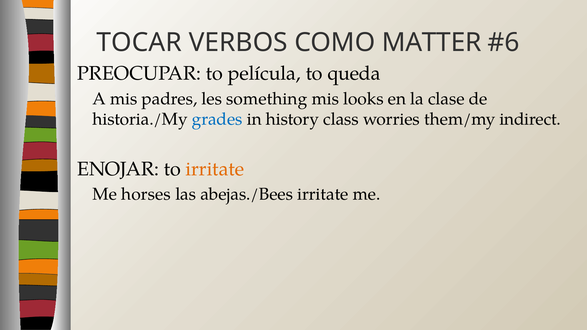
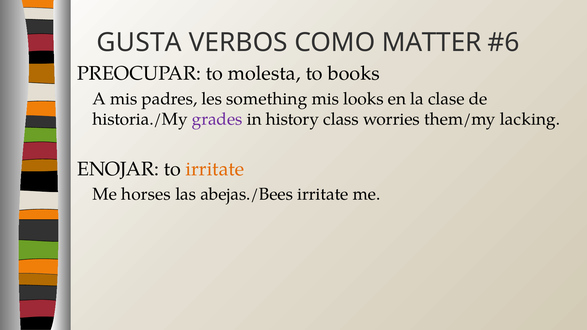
TOCAR: TOCAR -> GUSTA
película: película -> molesta
queda: queda -> books
grades colour: blue -> purple
indirect: indirect -> lacking
